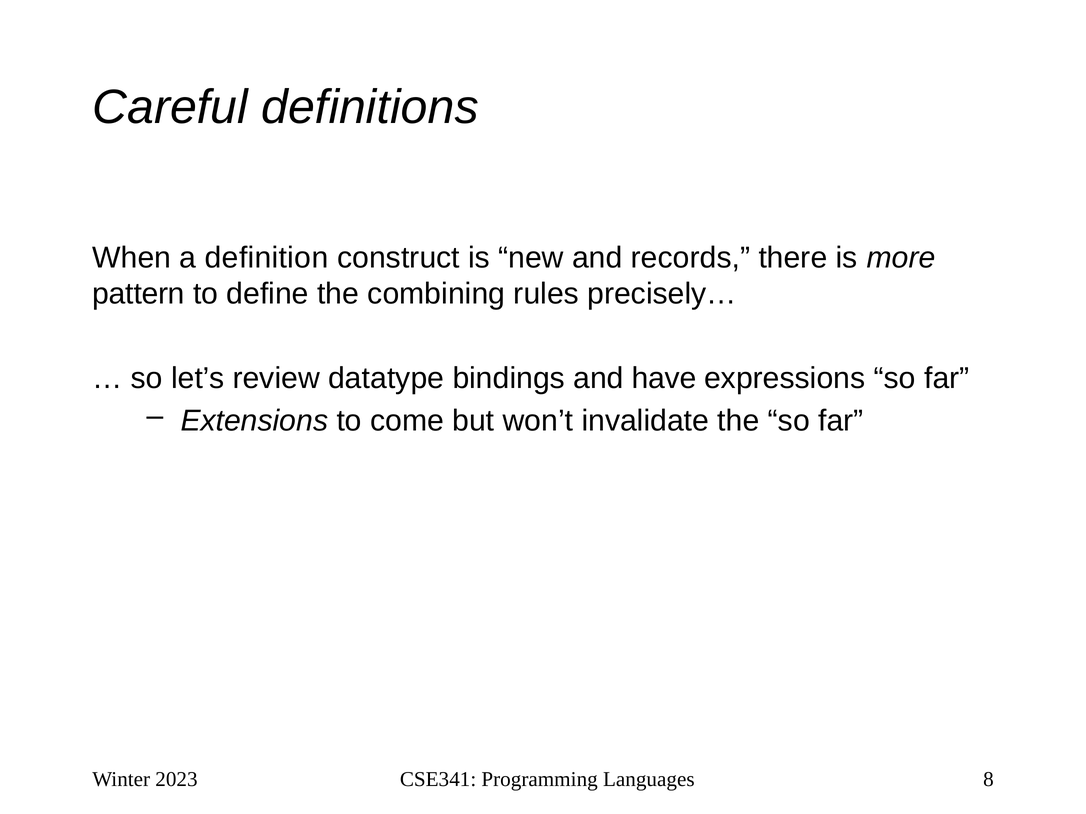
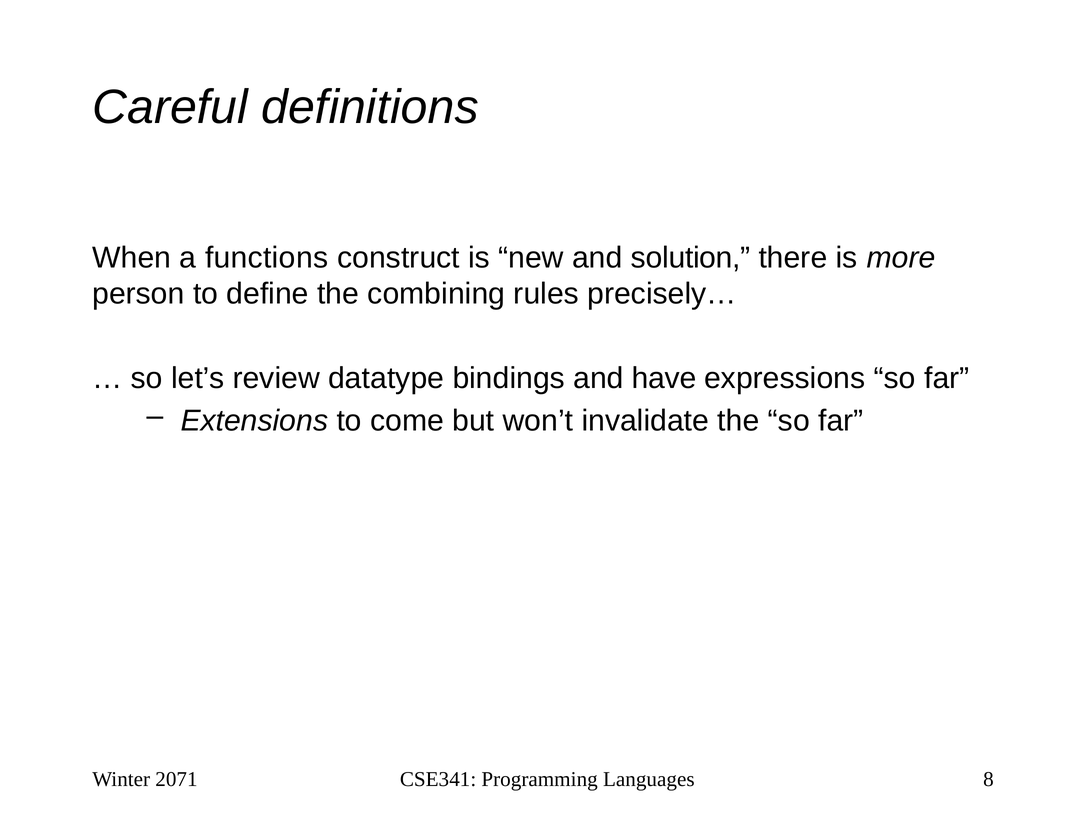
definition: definition -> functions
records: records -> solution
pattern: pattern -> person
2023: 2023 -> 2071
